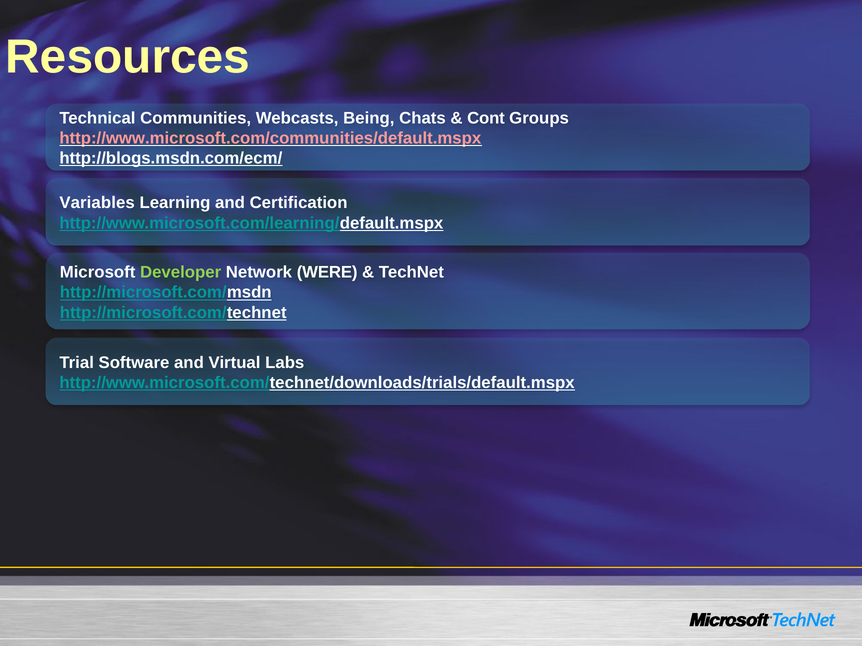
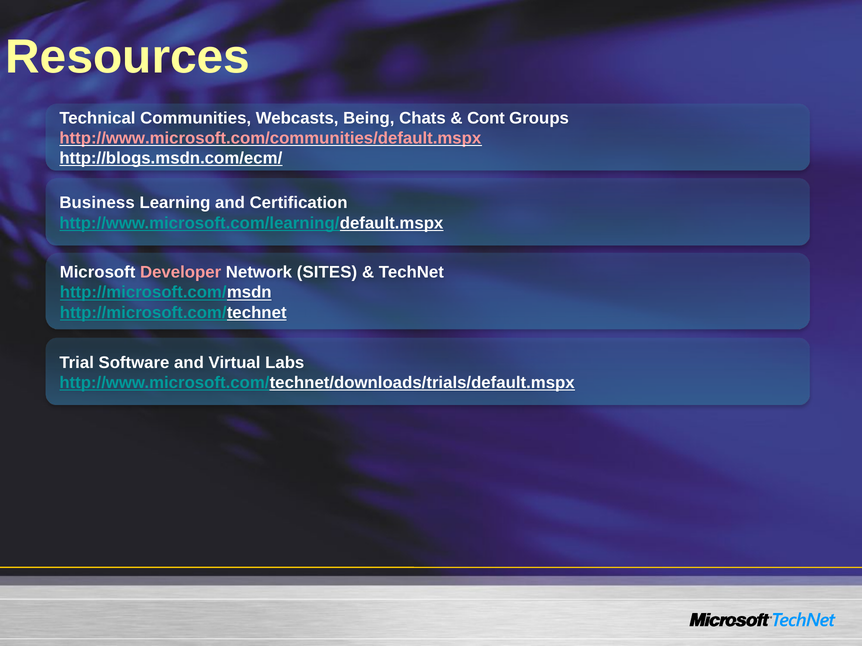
Variables: Variables -> Business
Developer colour: light green -> pink
WERE: WERE -> SITES
